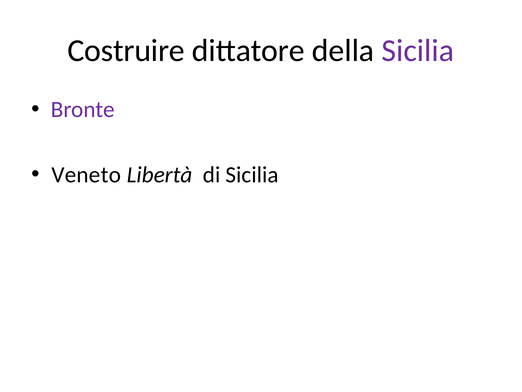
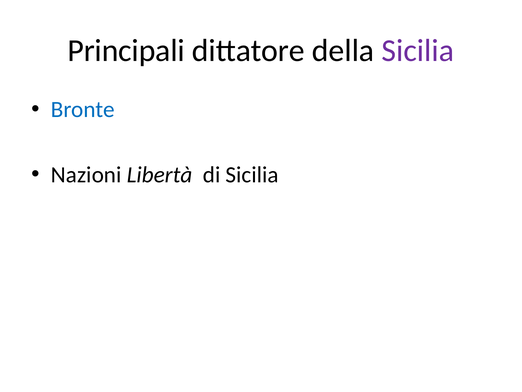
Costruire: Costruire -> Principali
Bronte colour: purple -> blue
Veneto: Veneto -> Nazioni
